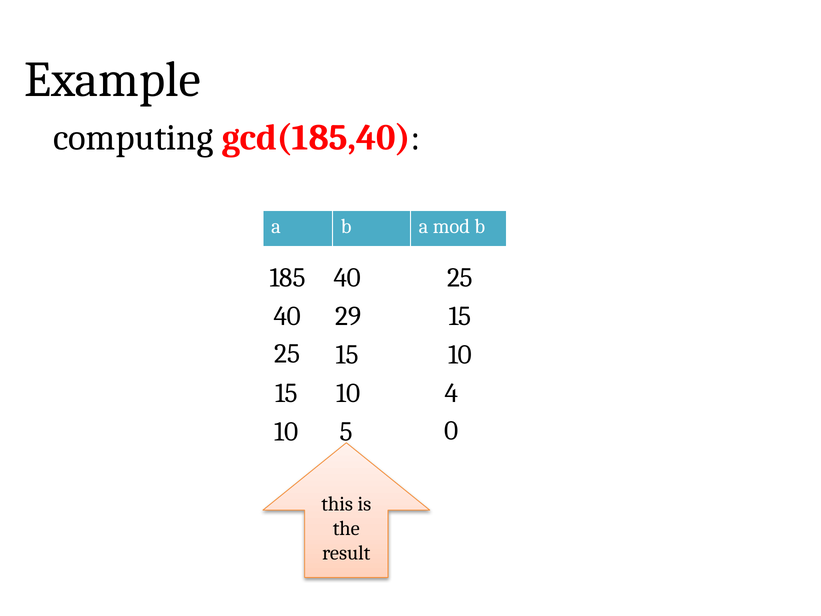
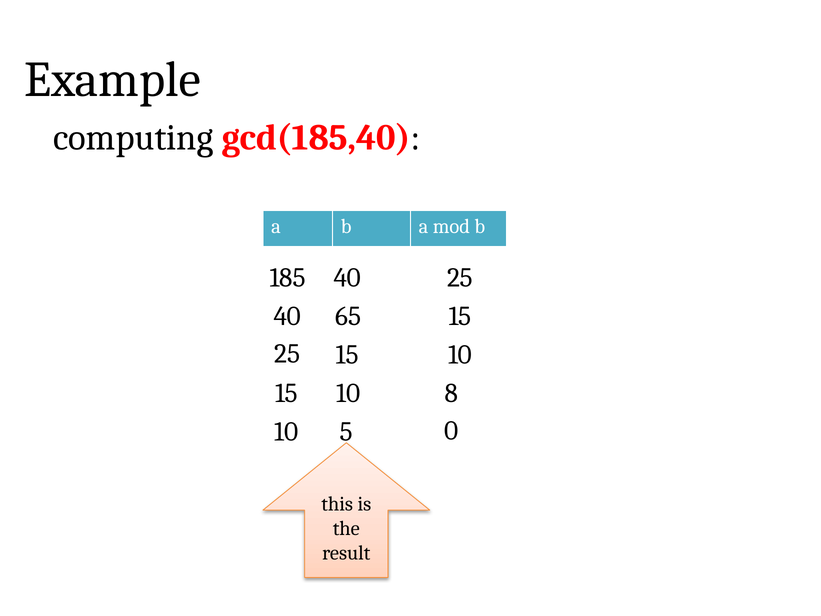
29: 29 -> 65
4: 4 -> 8
